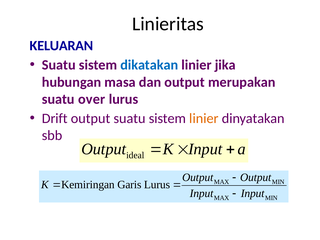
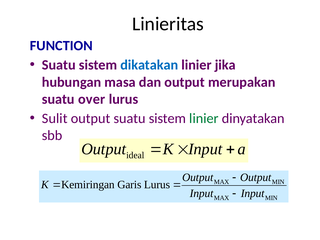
KELUARAN: KELUARAN -> FUNCTION
Drift: Drift -> Sulit
linier at (204, 118) colour: orange -> green
